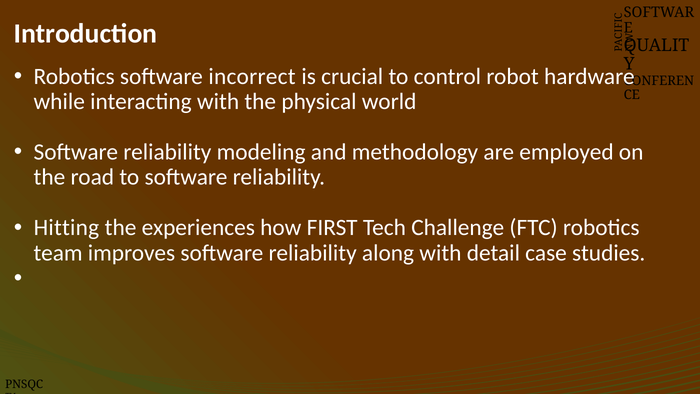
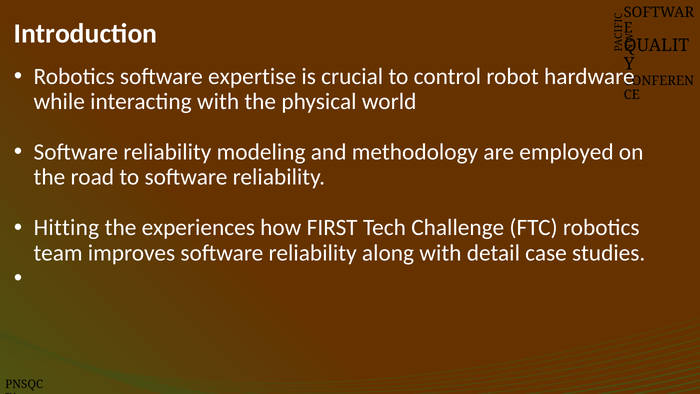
incorrect: incorrect -> expertise
